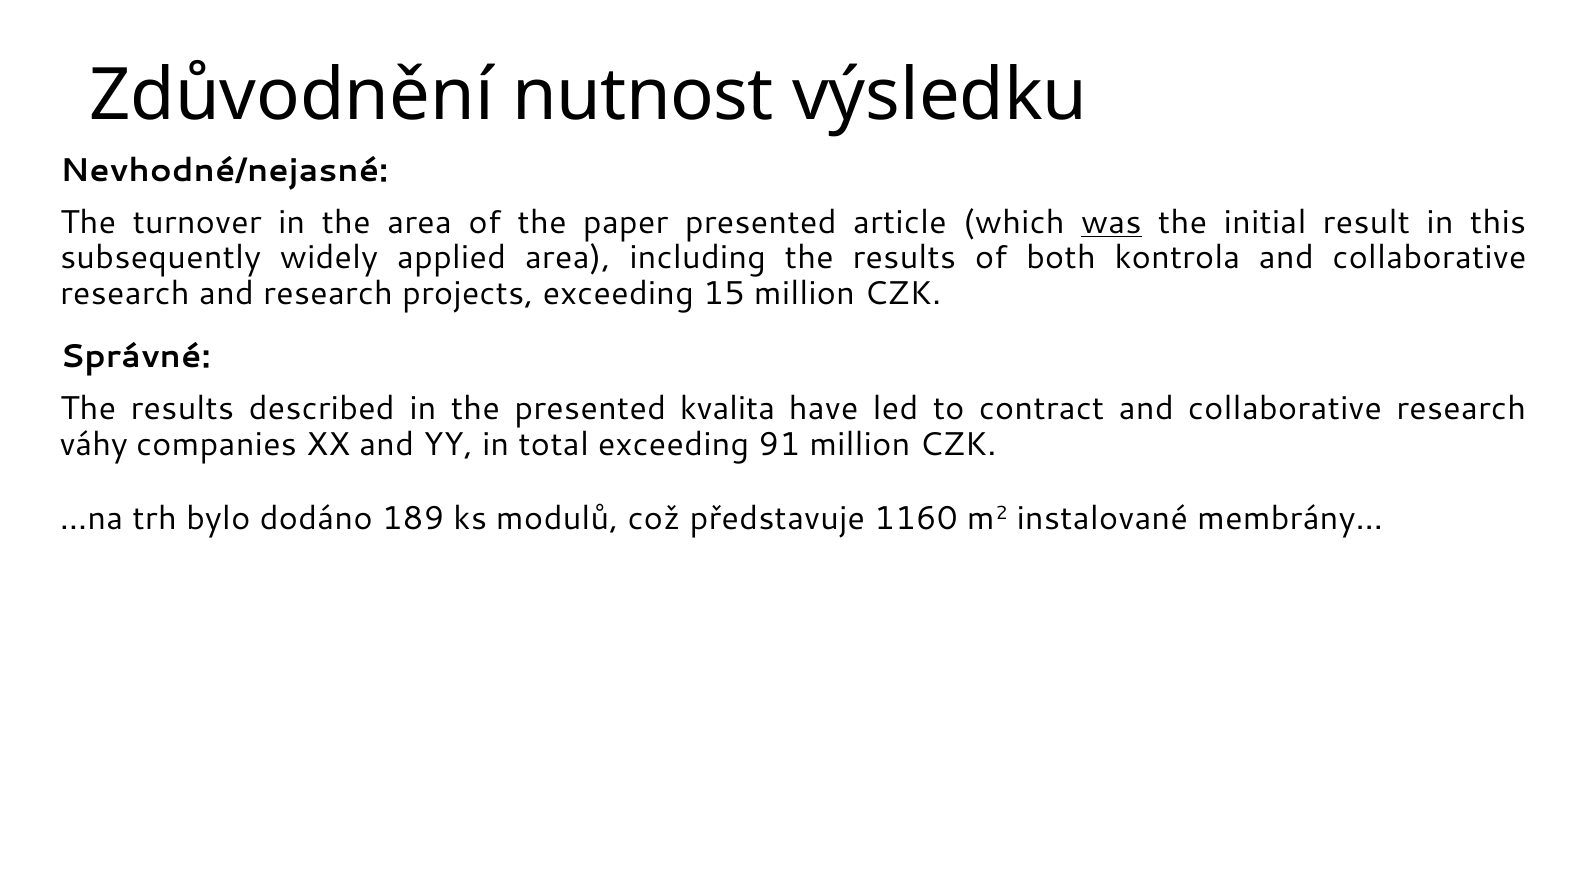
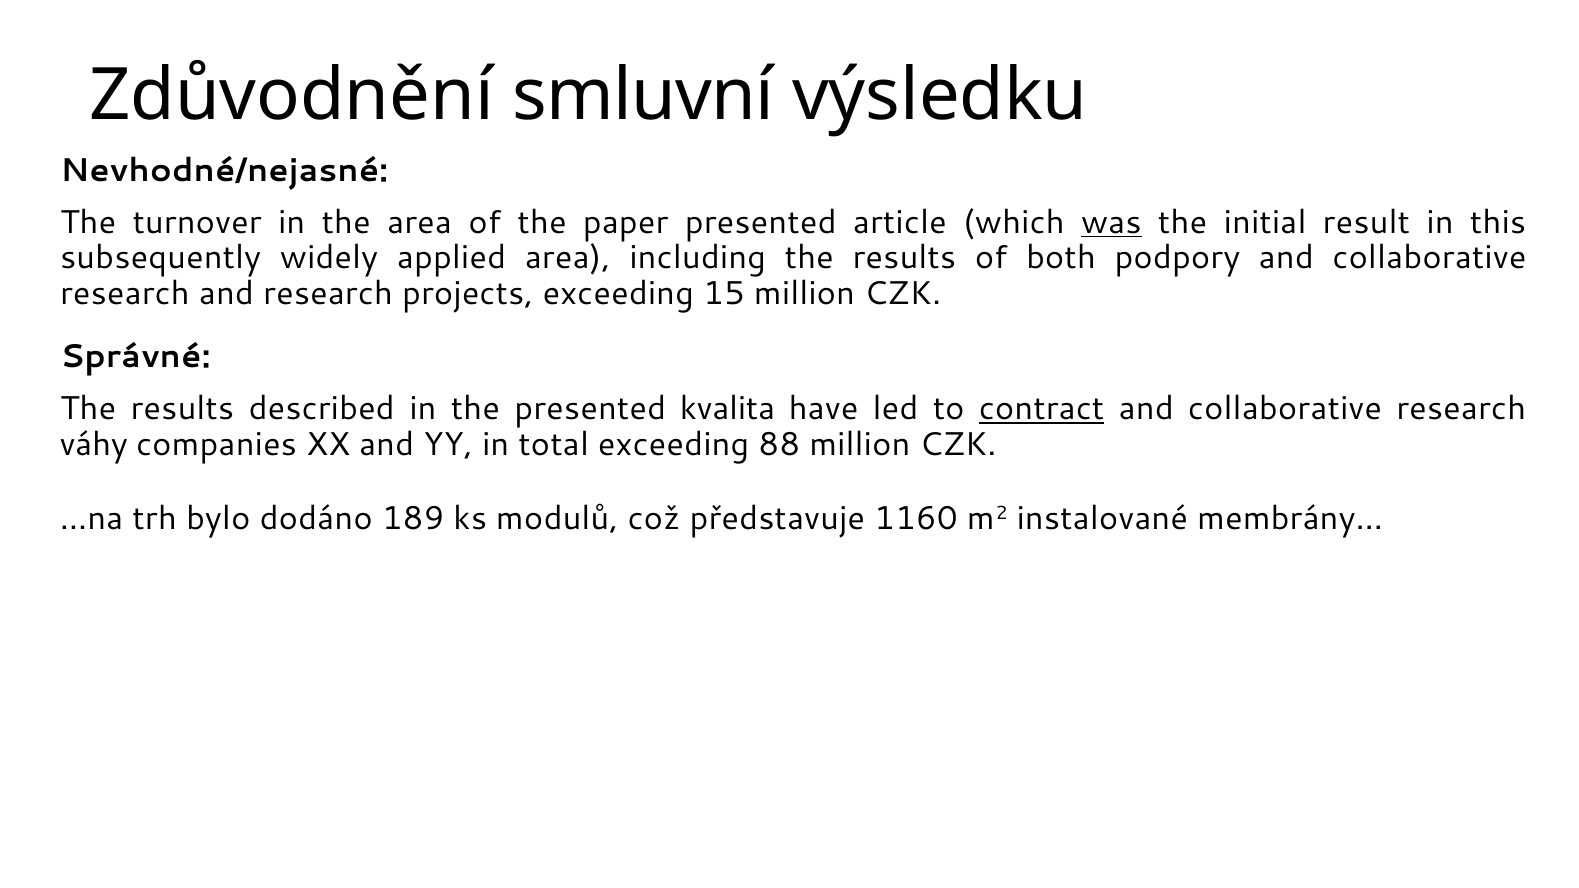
nutnost: nutnost -> smluvní
kontrola: kontrola -> podpory
contract underline: none -> present
91: 91 -> 88
